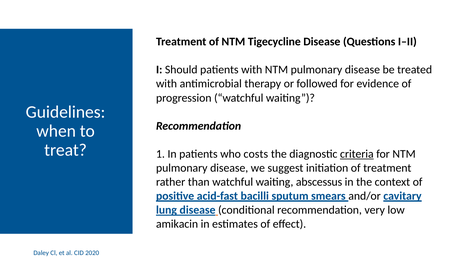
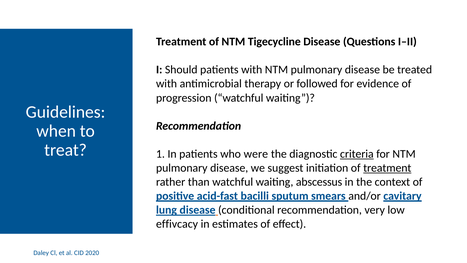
costs: costs -> were
treatment at (387, 168) underline: none -> present
amikacin: amikacin -> effivcacy
